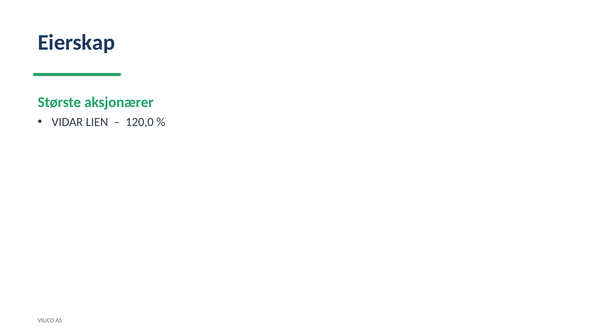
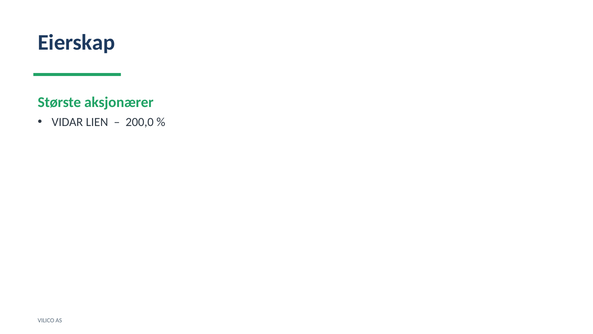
120,0: 120,0 -> 200,0
